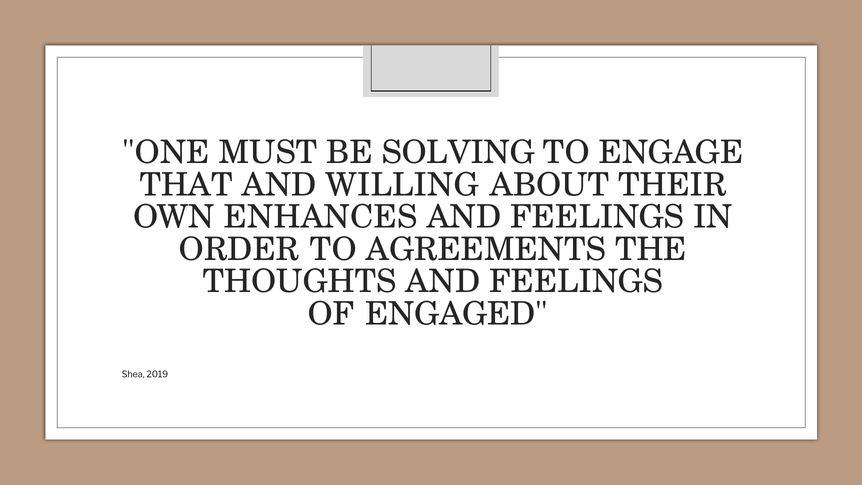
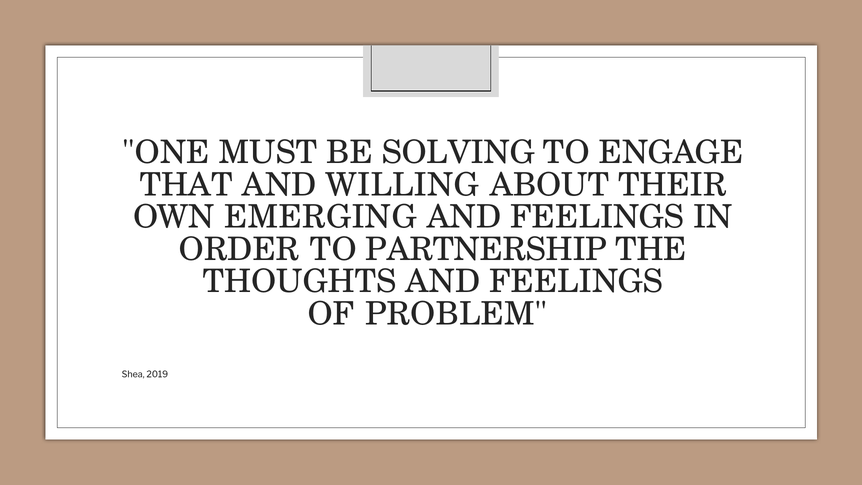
ENHANCES: ENHANCES -> EMERGING
AGREEMENTS: AGREEMENTS -> PARTNERSHIP
ENGAGED: ENGAGED -> PROBLEM
